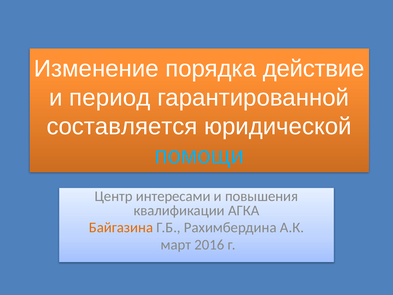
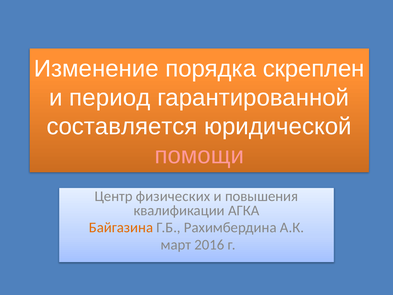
действие: действие -> скреплен
помощи colour: light blue -> pink
интересами: интересами -> физических
